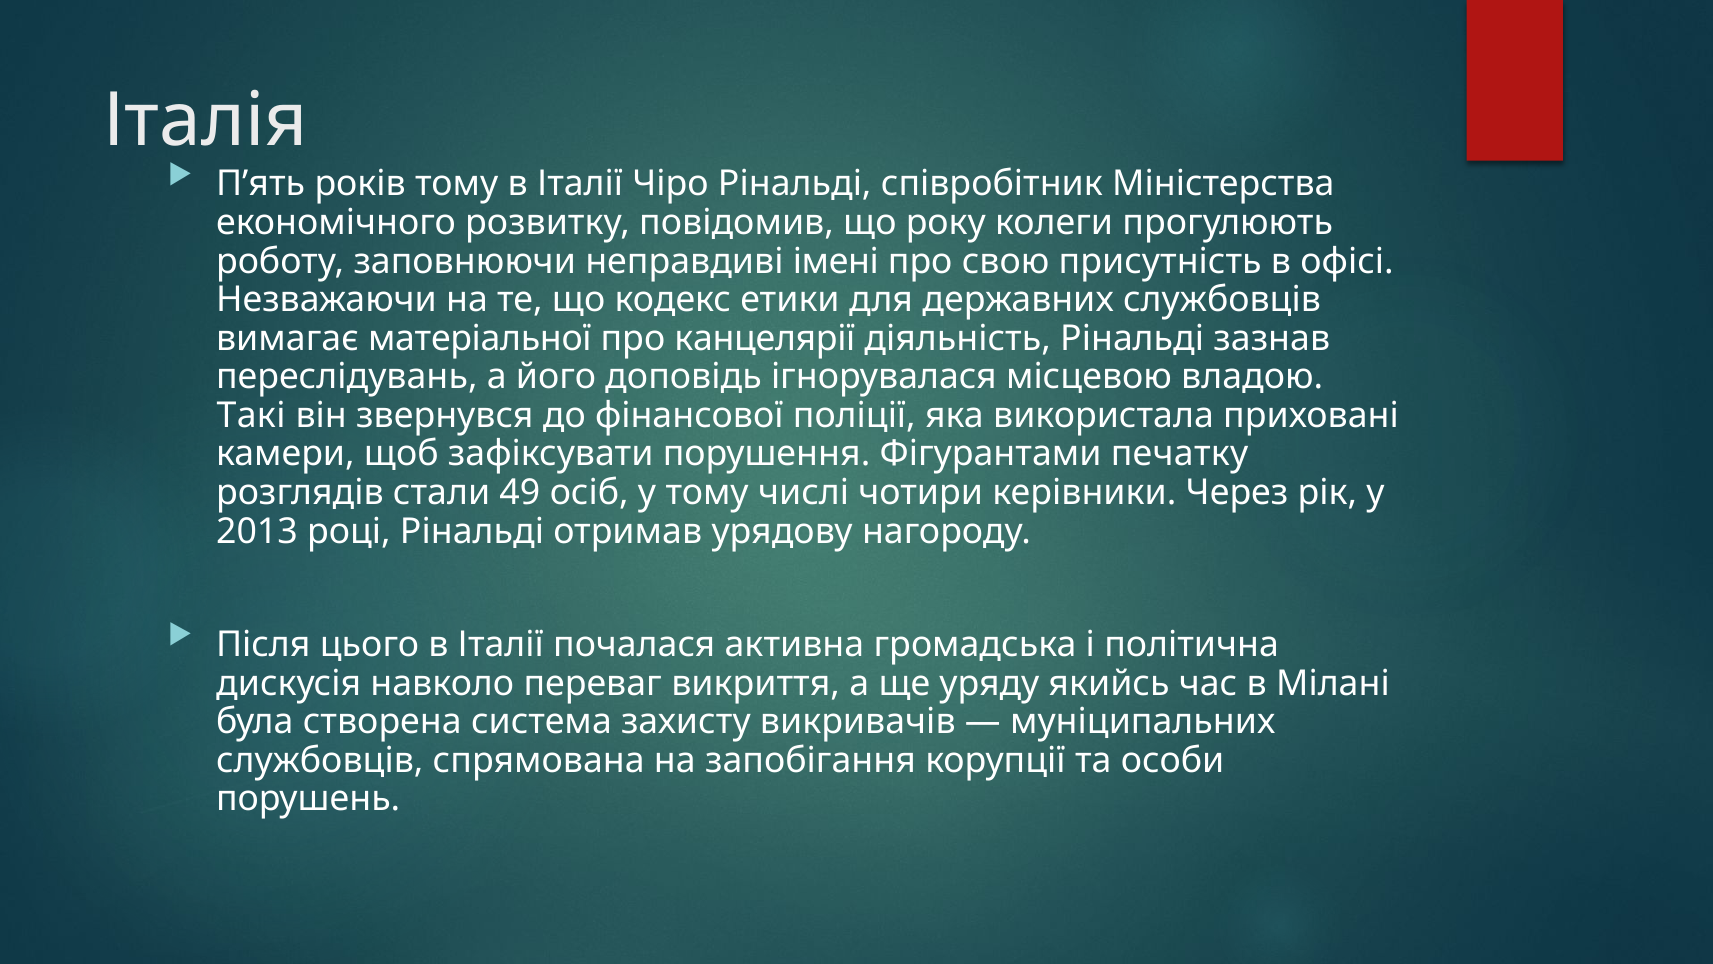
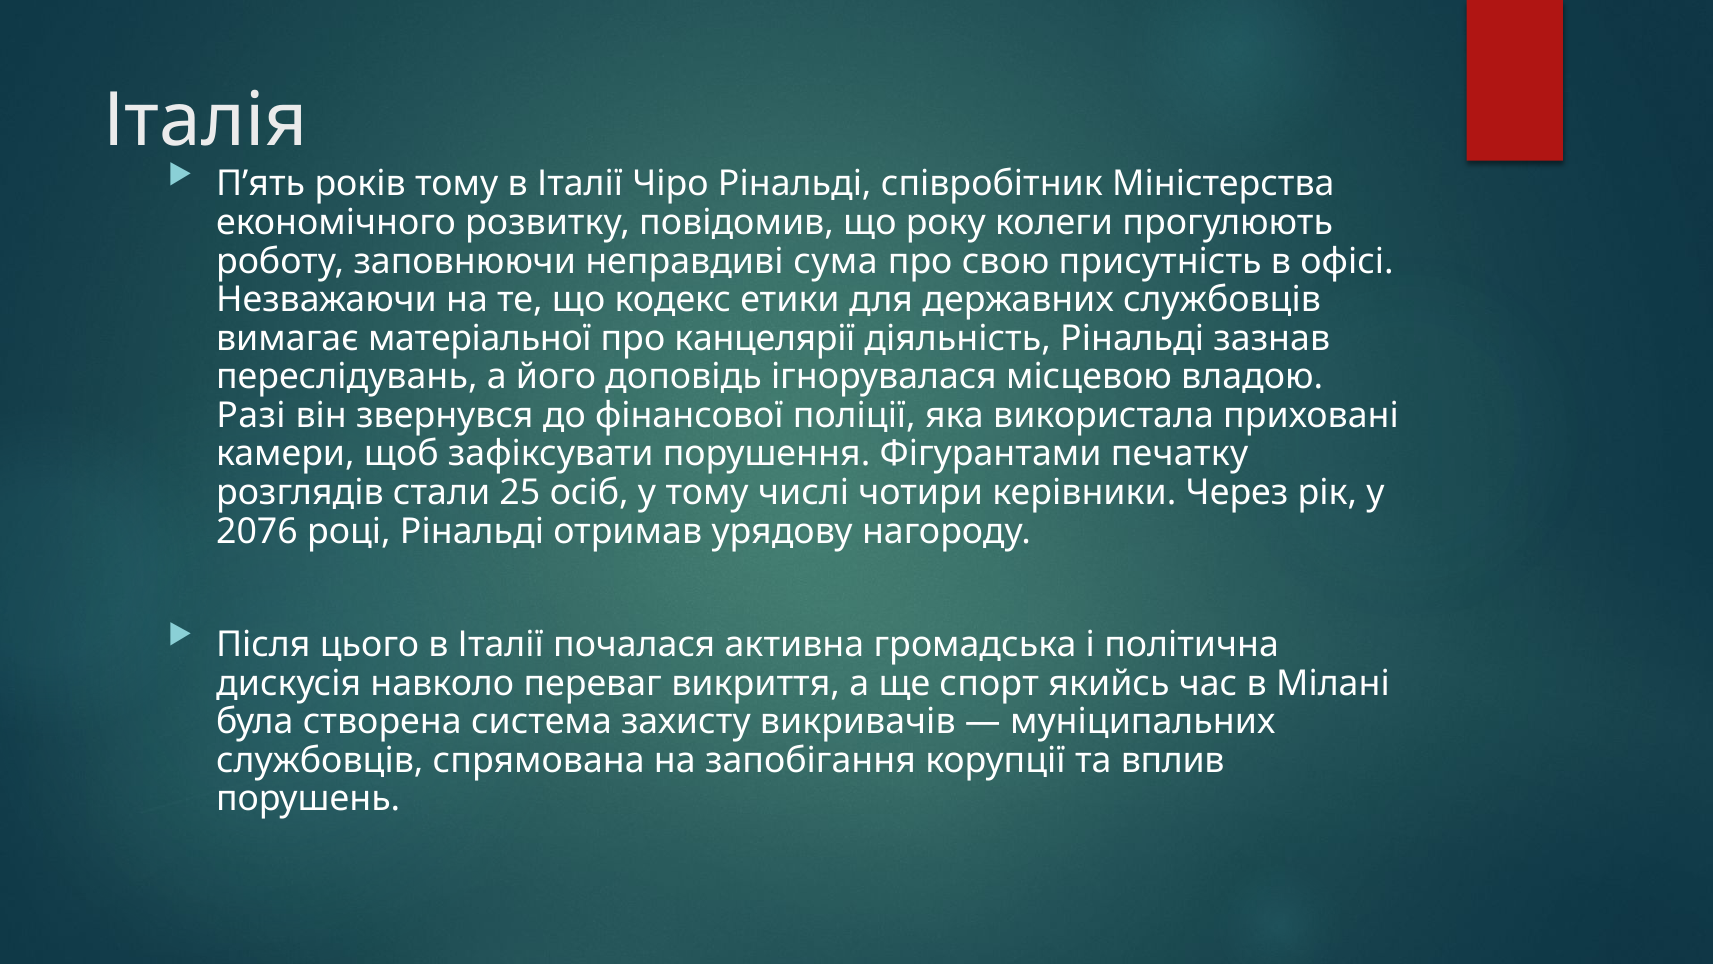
імені: імені -> сума
Такі: Такі -> Разі
49: 49 -> 25
2013: 2013 -> 2076
уряду: уряду -> спорт
особи: особи -> вплив
